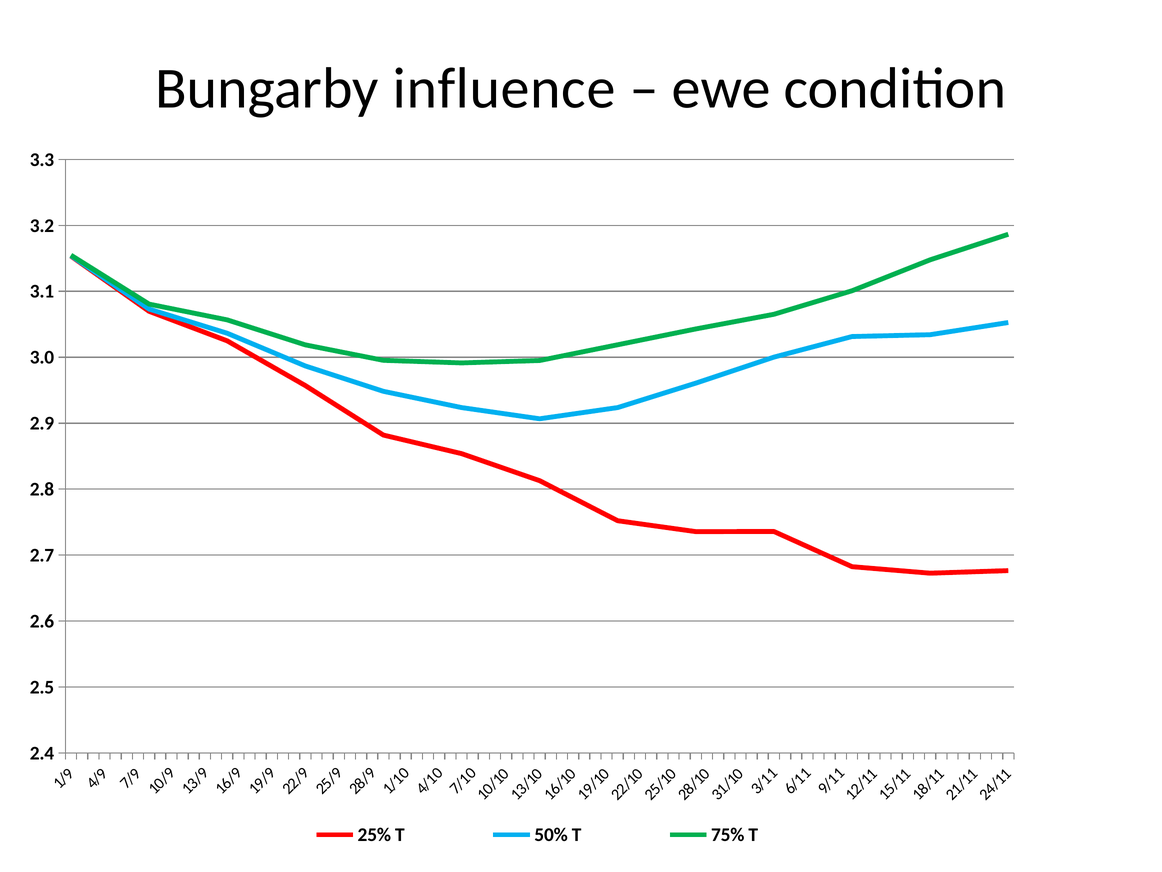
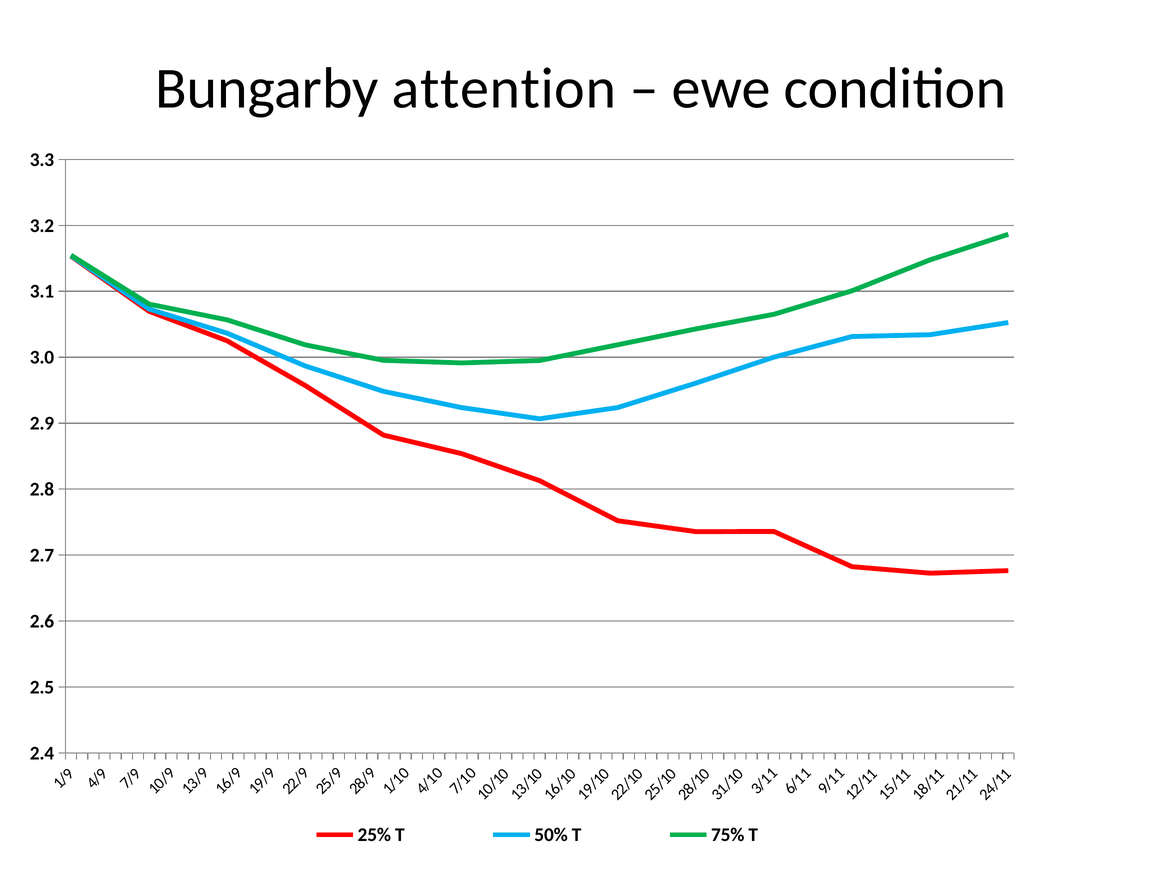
influence: influence -> attention
